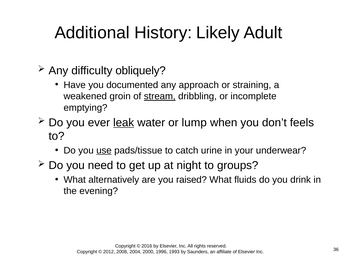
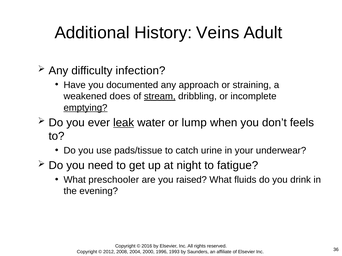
Likely: Likely -> Veins
obliquely: obliquely -> infection
groin: groin -> does
emptying underline: none -> present
use underline: present -> none
groups: groups -> fatigue
alternatively: alternatively -> preschooler
